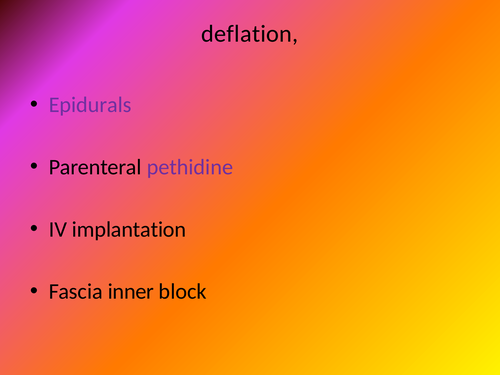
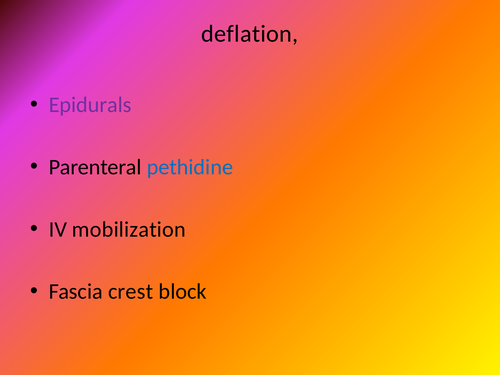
pethidine colour: purple -> blue
implantation: implantation -> mobilization
inner: inner -> crest
